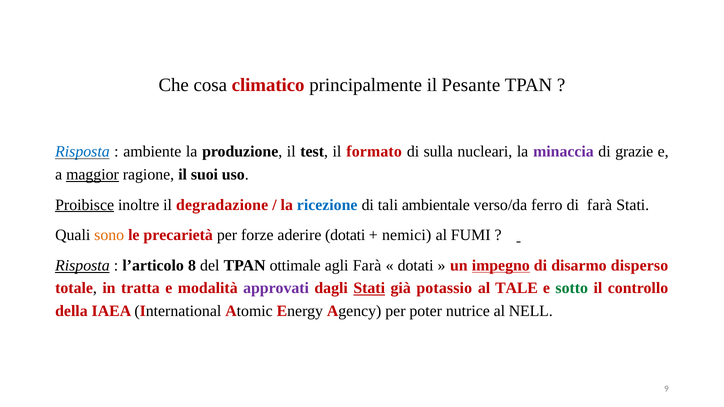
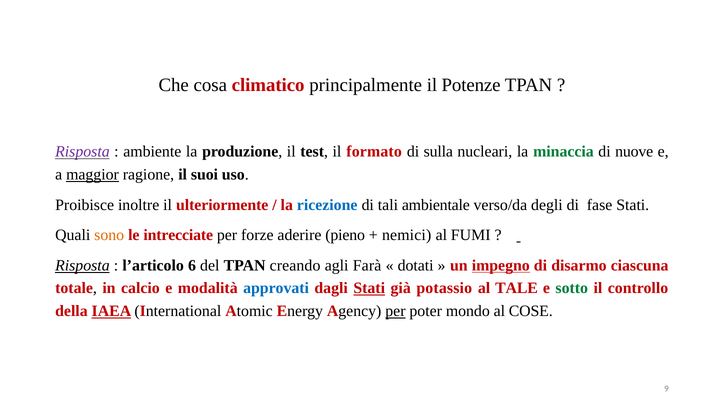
Pesante: Pesante -> Potenze
Risposta at (82, 152) colour: blue -> purple
minaccia colour: purple -> green
grazie: grazie -> nuove
Proibisce underline: present -> none
degradazione: degradazione -> ulteriormente
ferro: ferro -> degli
di farà: farà -> fase
precarietà: precarietà -> intrecciate
aderire dotati: dotati -> pieno
8: 8 -> 6
ottimale: ottimale -> creando
disperso: disperso -> ciascuna
tratta: tratta -> calcio
approvati colour: purple -> blue
IAEA underline: none -> present
per at (395, 311) underline: none -> present
nutrice: nutrice -> mondo
NELL: NELL -> COSE
